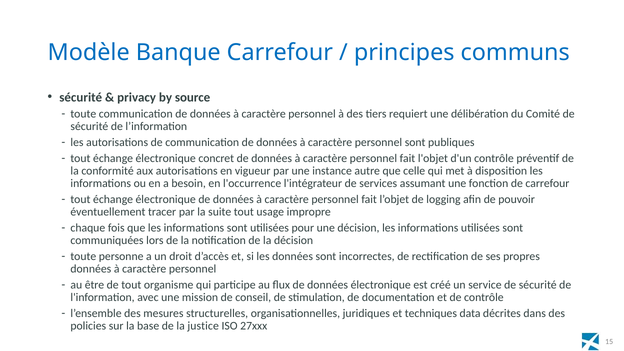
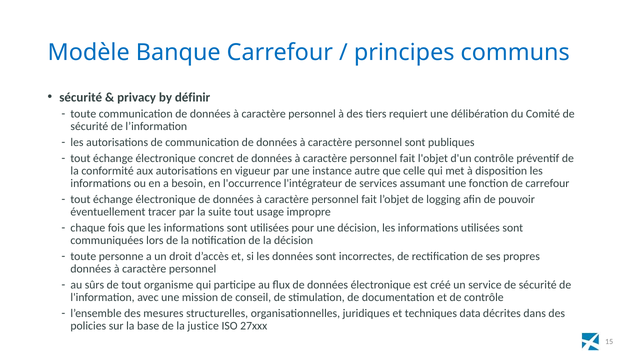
source: source -> définir
être: être -> sûrs
